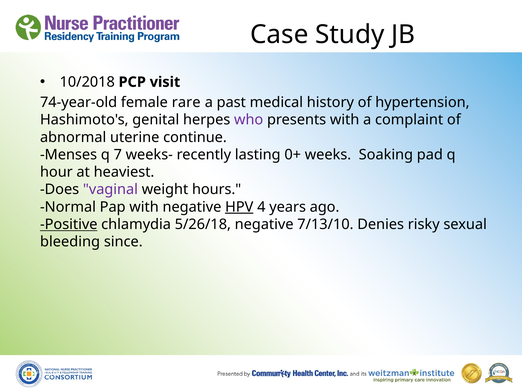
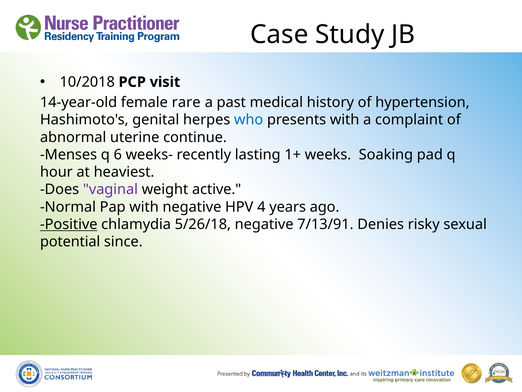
74-year-old: 74-year-old -> 14-year-old
who colour: purple -> blue
7: 7 -> 6
0+: 0+ -> 1+
hours: hours -> active
HPV underline: present -> none
7/13/10: 7/13/10 -> 7/13/91
bleeding: bleeding -> potential
